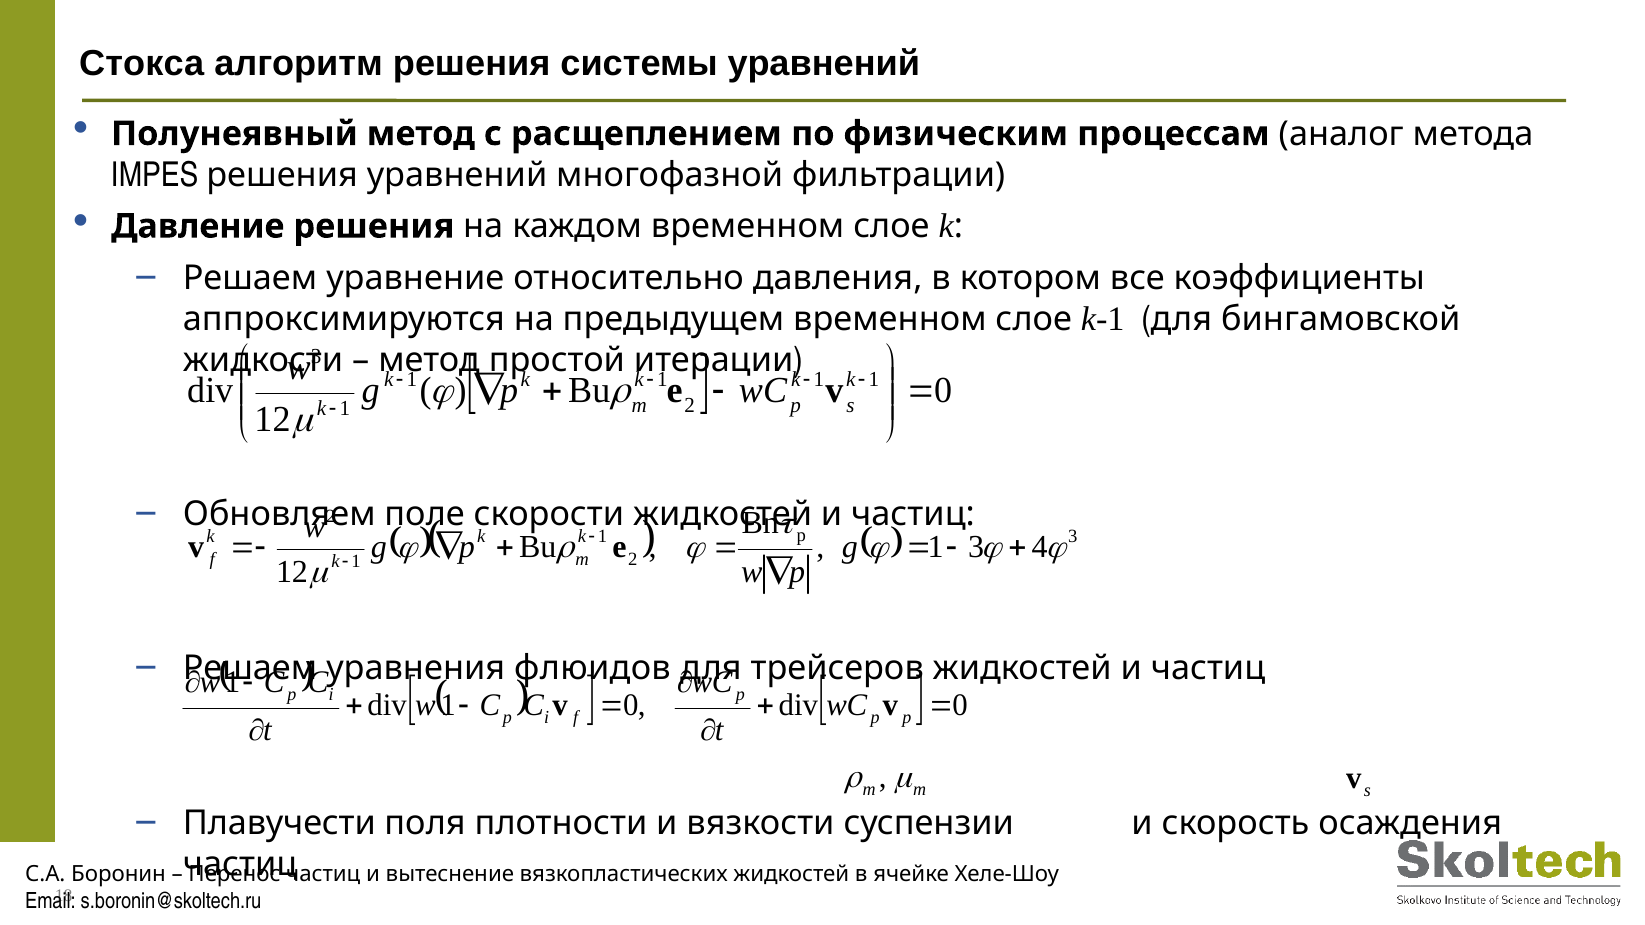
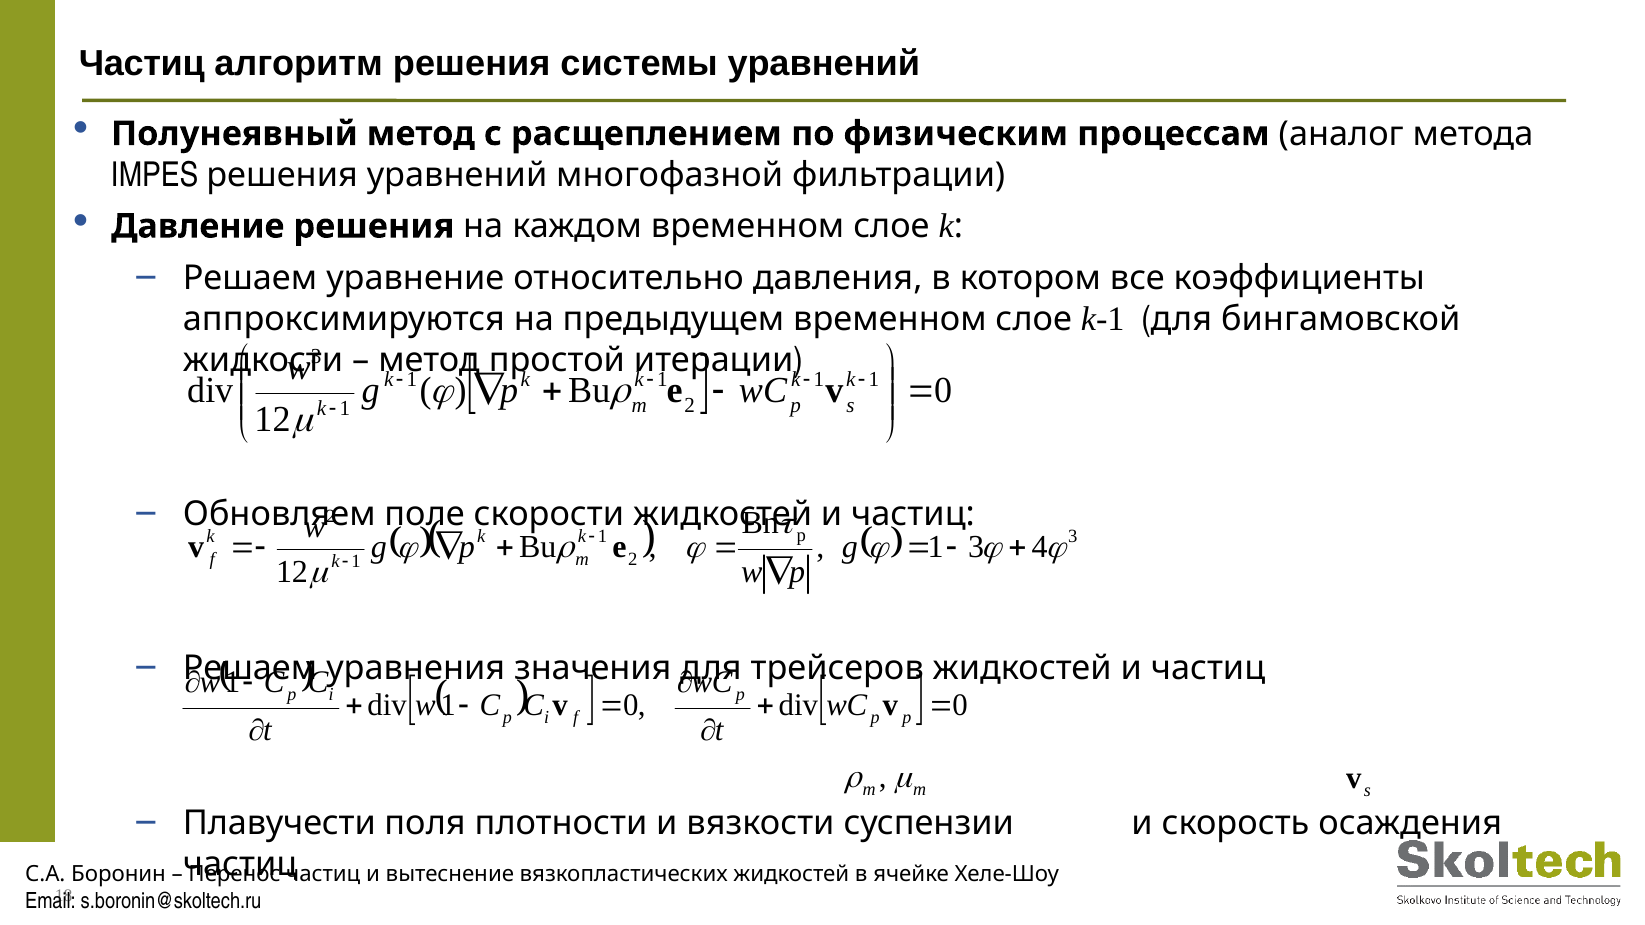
Стокса at (142, 63): Стокса -> Частиц
флюидов: флюидов -> значения
